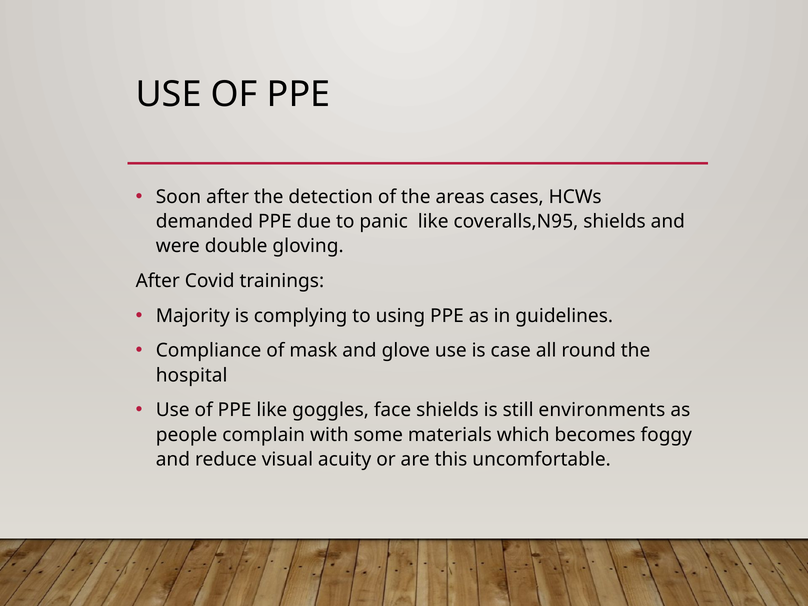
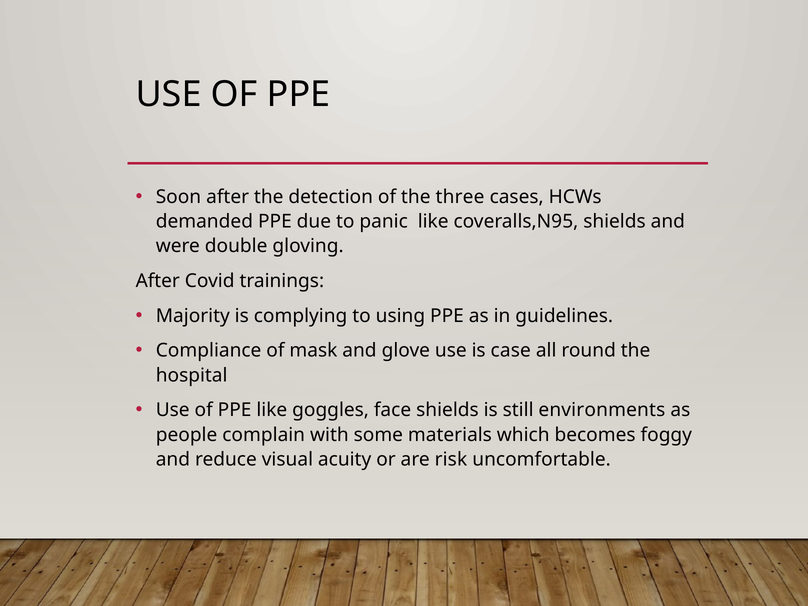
areas: areas -> three
this: this -> risk
